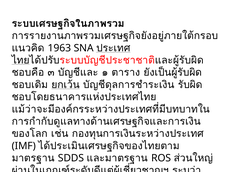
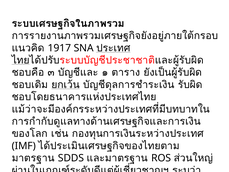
1963: 1963 -> 1917
